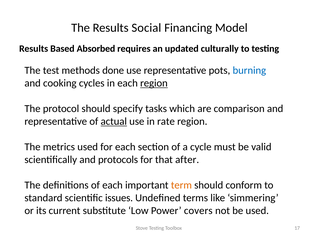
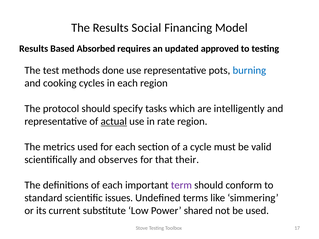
culturally: culturally -> approved
region at (154, 83) underline: present -> none
comparison: comparison -> intelligently
protocols: protocols -> observes
after: after -> their
term colour: orange -> purple
covers: covers -> shared
